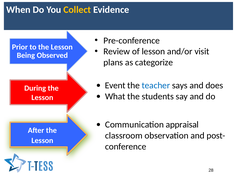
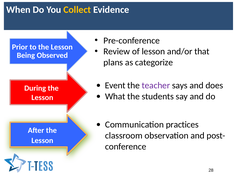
visit: visit -> that
teacher colour: blue -> purple
appraisal: appraisal -> practices
